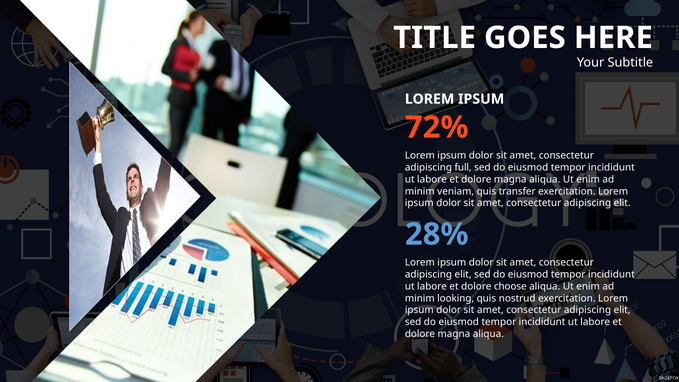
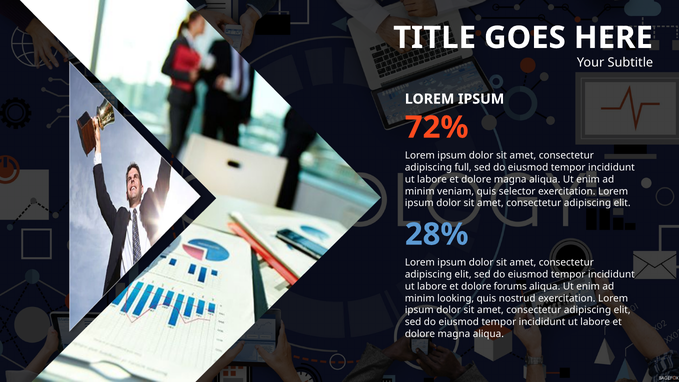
transfer: transfer -> selector
choose: choose -> forums
